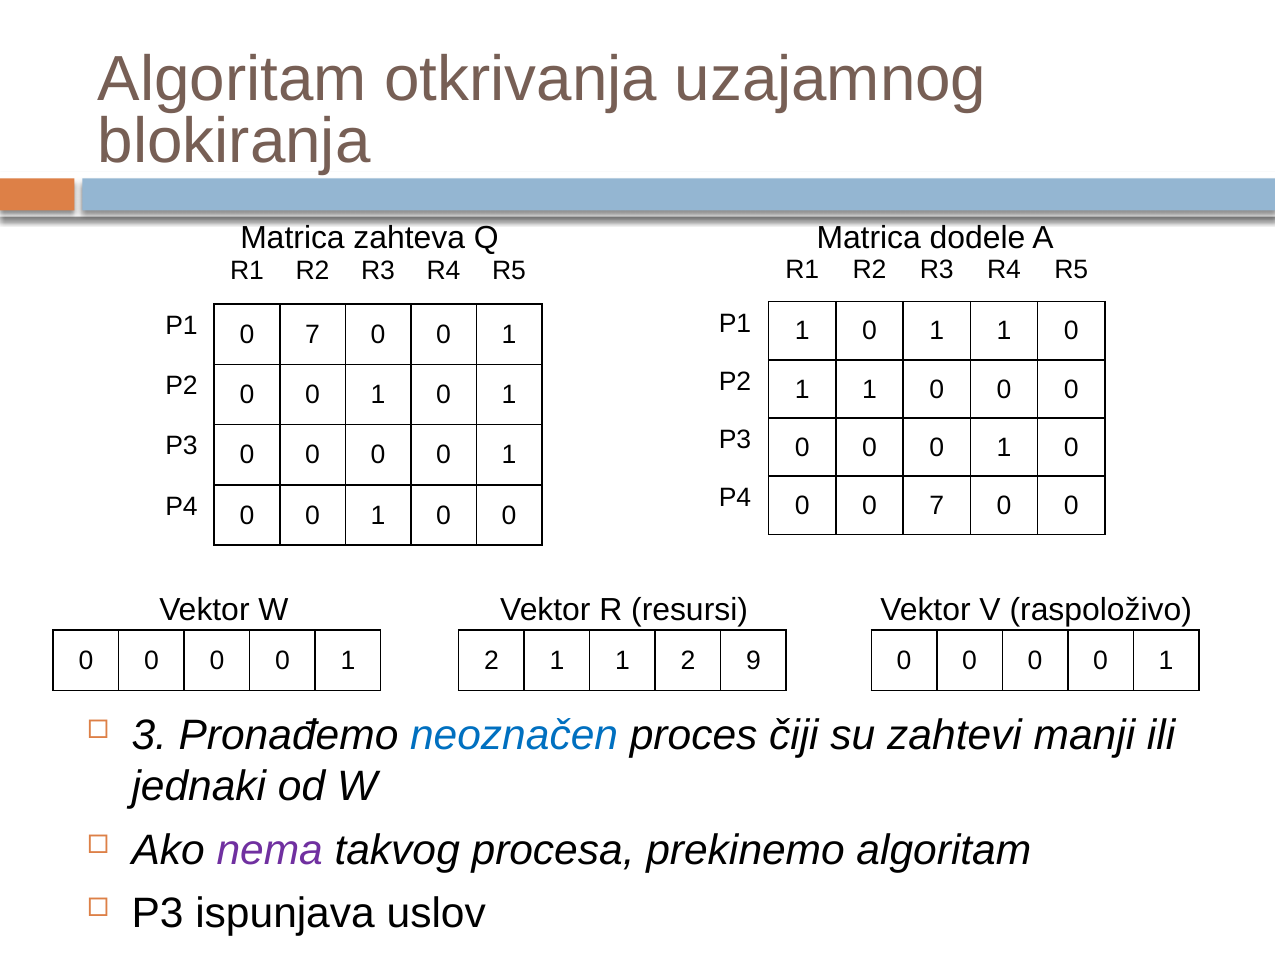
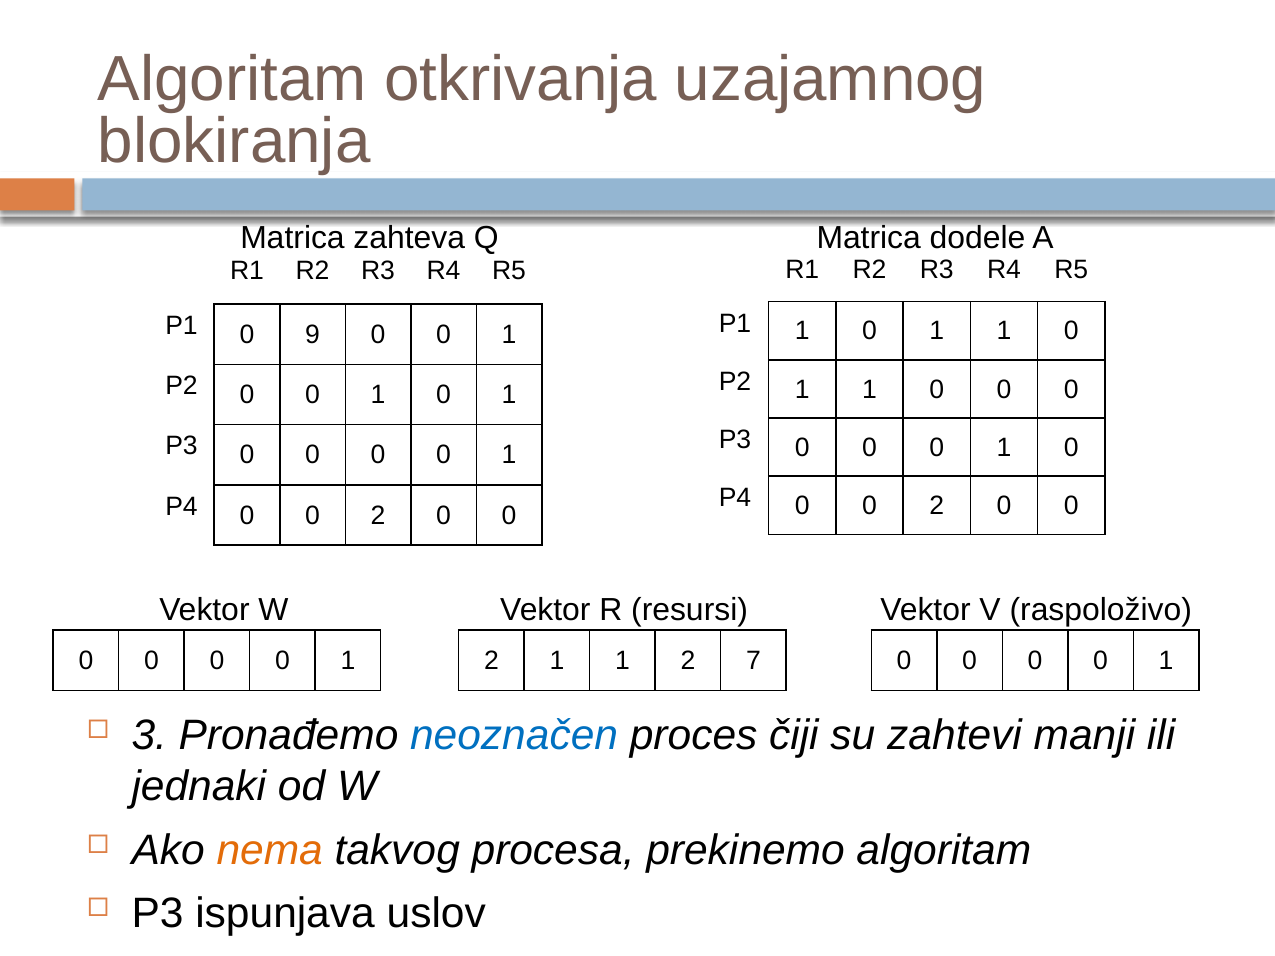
P1 0 7: 7 -> 9
7 at (937, 506): 7 -> 2
1 at (378, 516): 1 -> 2
9: 9 -> 7
nema colour: purple -> orange
